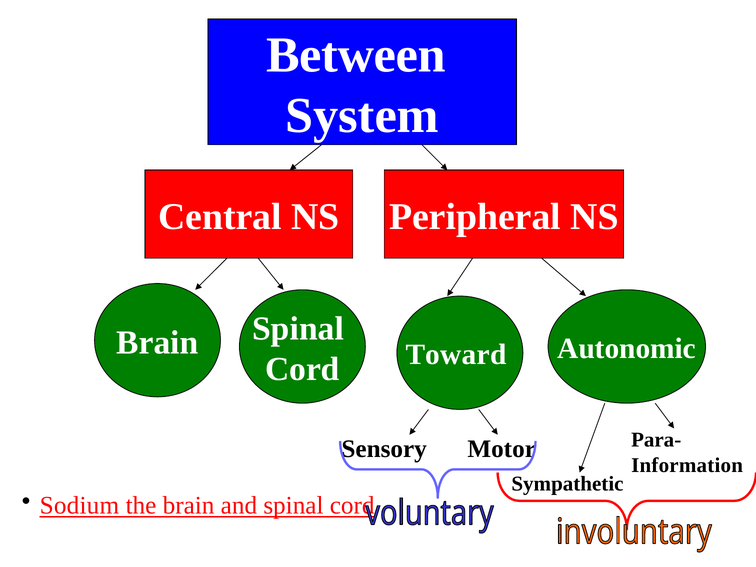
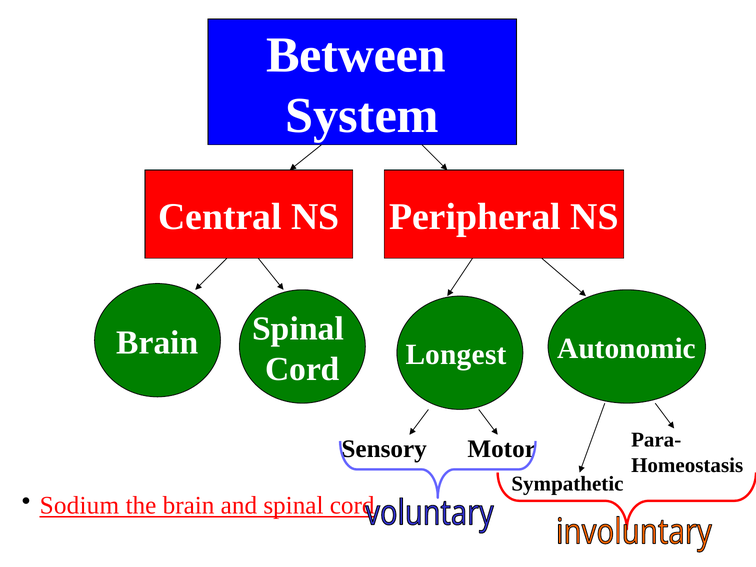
Toward: Toward -> Longest
Information: Information -> Homeostasis
